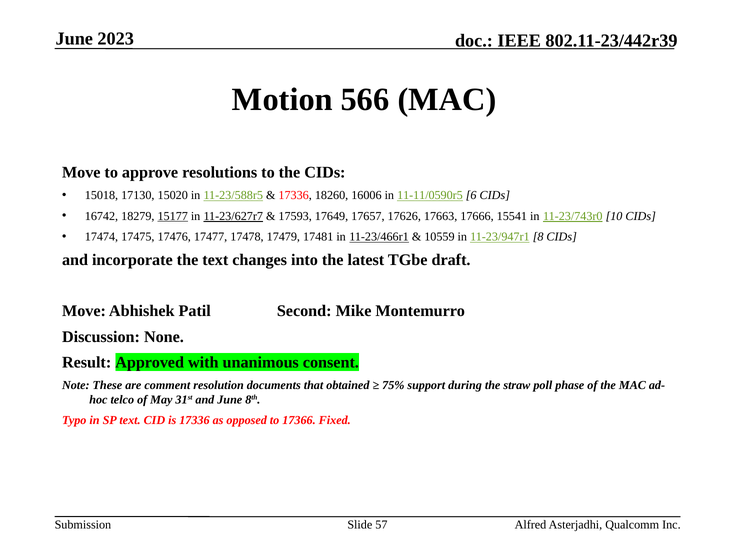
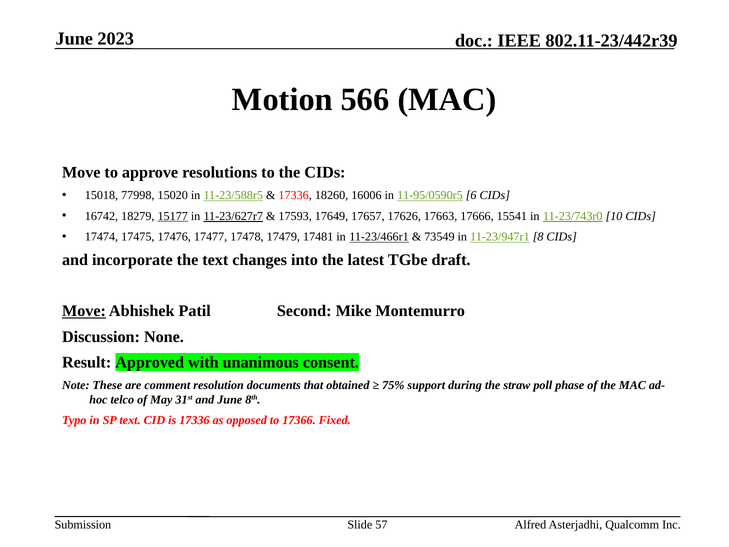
17130: 17130 -> 77998
11-11/0590r5: 11-11/0590r5 -> 11-95/0590r5
10559: 10559 -> 73549
Move at (84, 311) underline: none -> present
